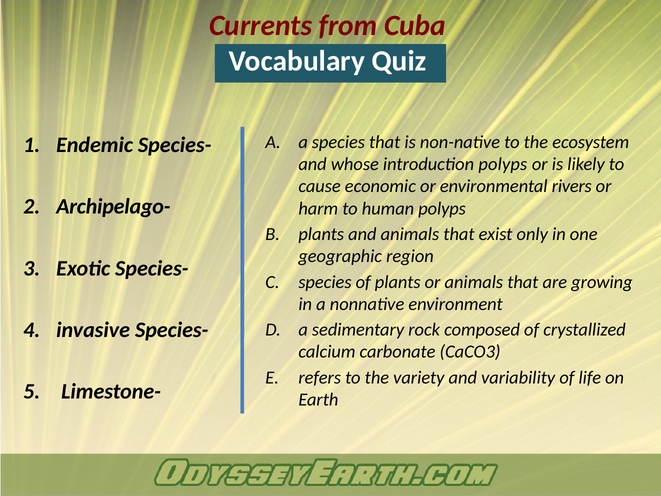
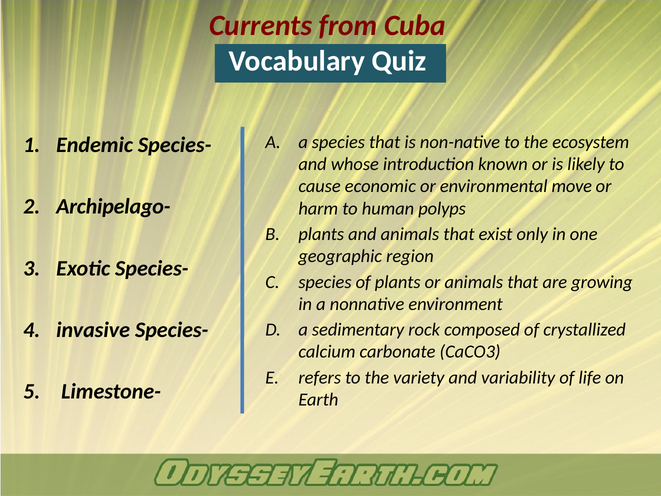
introduction polyps: polyps -> known
rivers: rivers -> move
